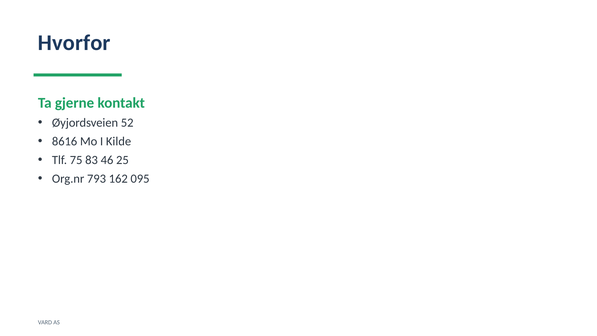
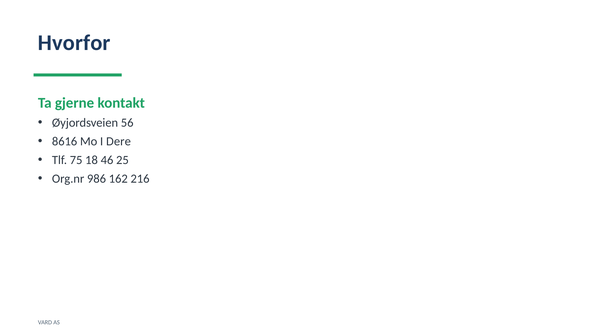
52: 52 -> 56
Kilde: Kilde -> Dere
83: 83 -> 18
793: 793 -> 986
095: 095 -> 216
